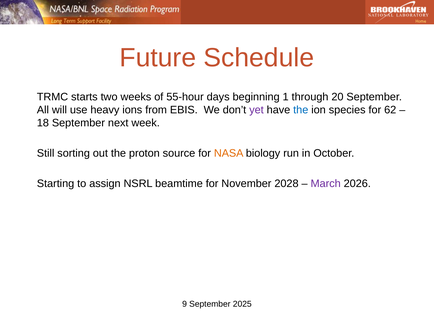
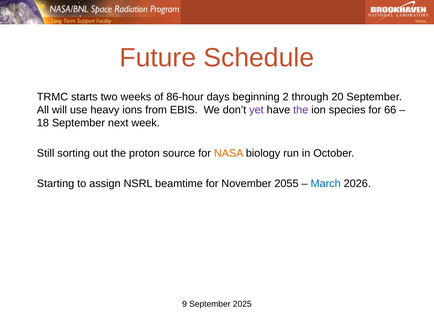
55-hour: 55-hour -> 86-hour
1: 1 -> 2
the at (301, 110) colour: blue -> purple
62: 62 -> 66
2028: 2028 -> 2055
March colour: purple -> blue
